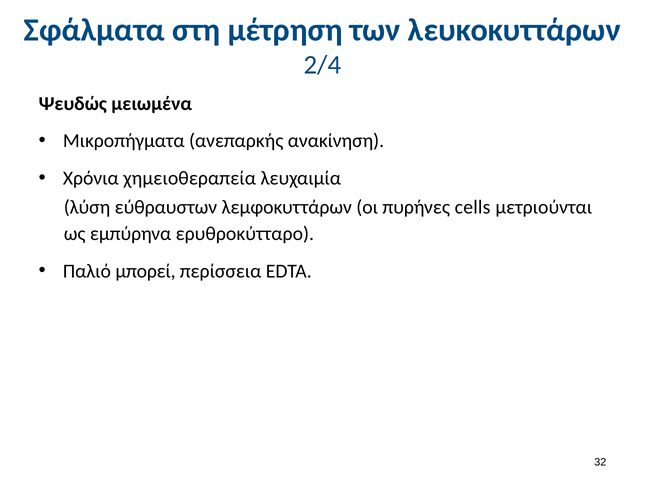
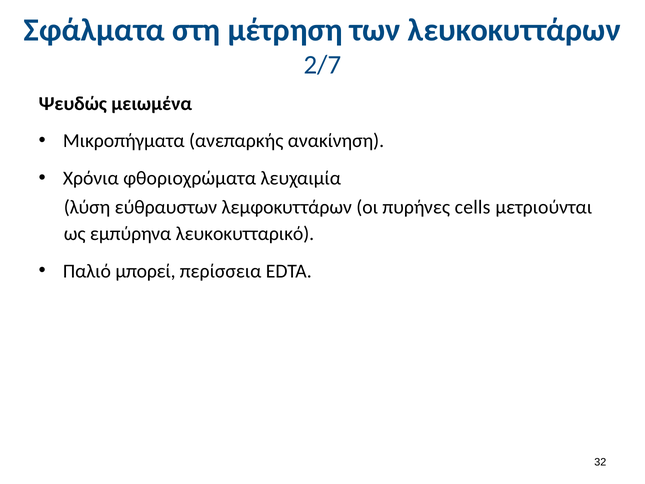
2/4: 2/4 -> 2/7
χημειοθεραπεία: χημειοθεραπεία -> φθοριοχρώματα
ερυθροκύτταρο: ερυθροκύτταρο -> λευκοκυτταρικό
